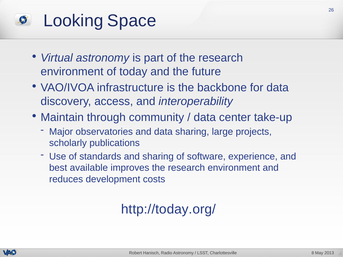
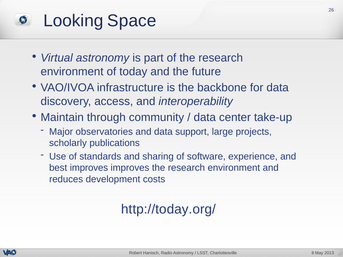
data sharing: sharing -> support
best available: available -> improves
